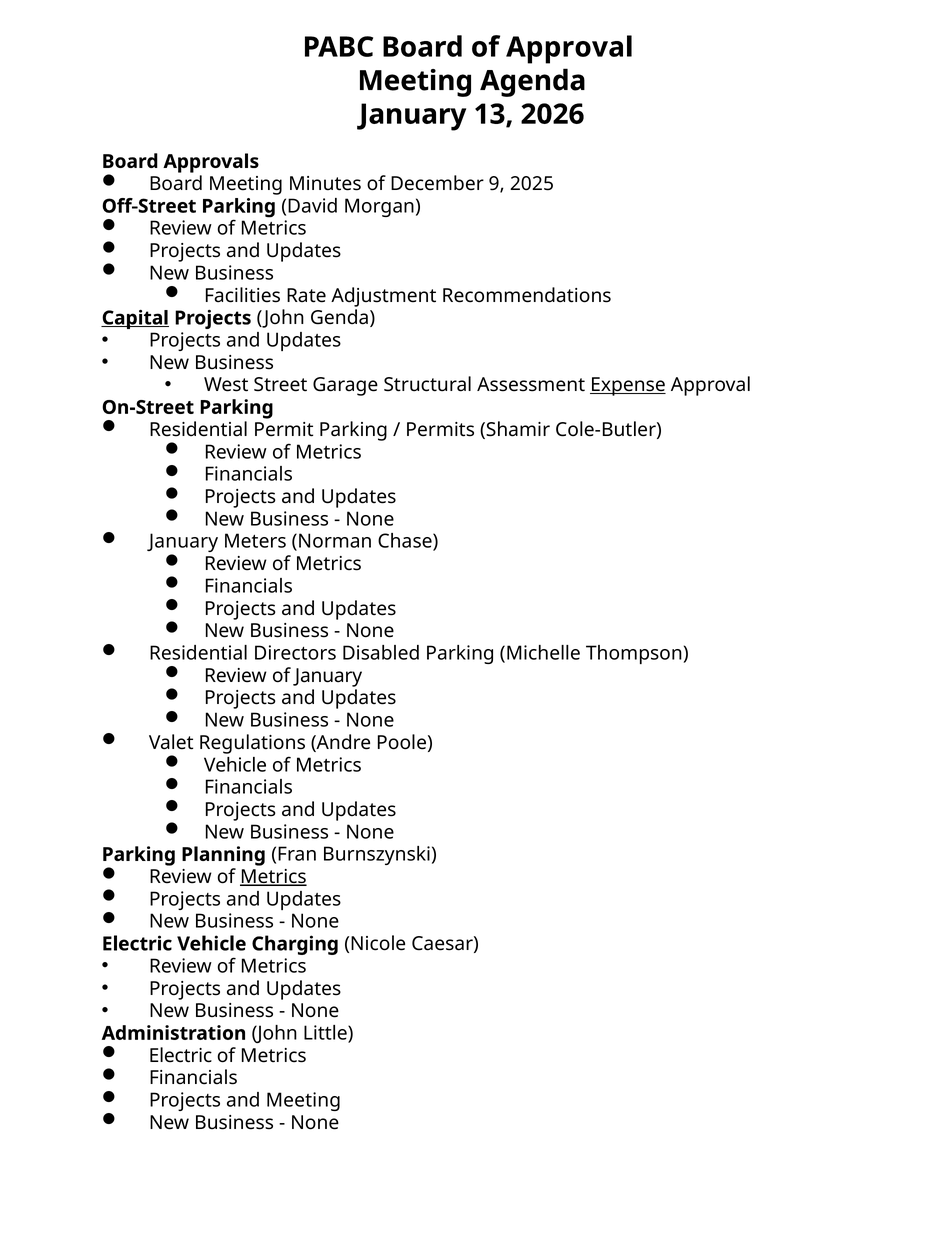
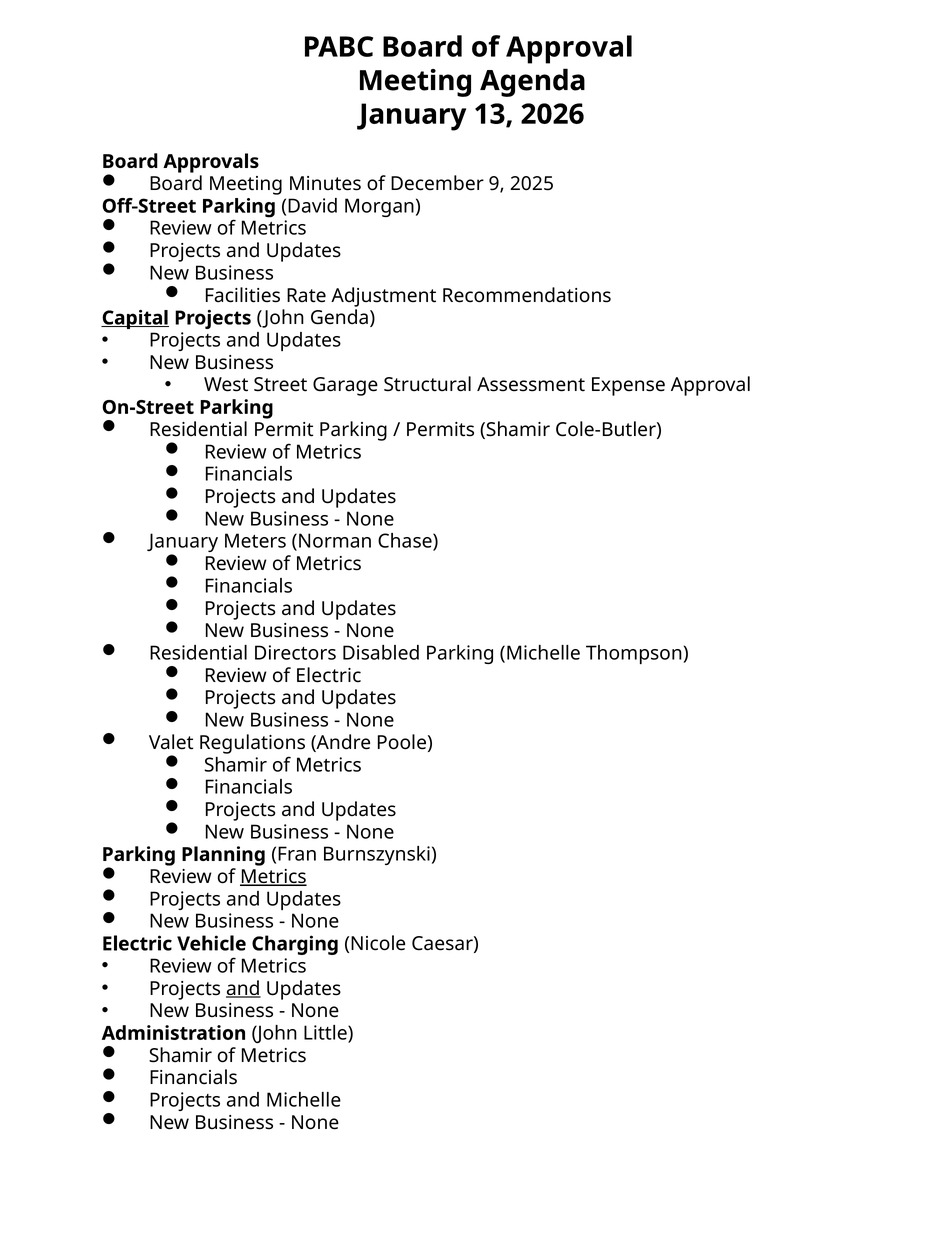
Expense underline: present -> none
of January: January -> Electric
Vehicle at (235, 765): Vehicle -> Shamir
and at (243, 988) underline: none -> present
Electric at (180, 1055): Electric -> Shamir
and Meeting: Meeting -> Michelle
